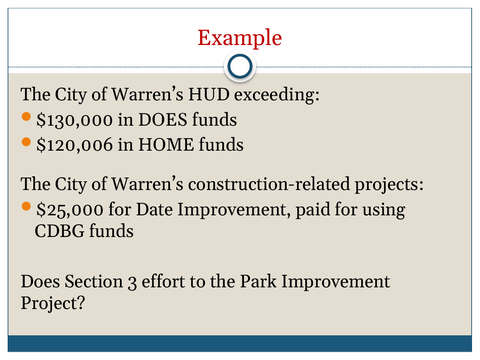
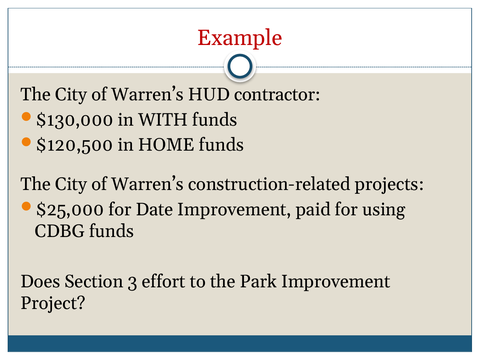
exceeding: exceeding -> contractor
in DOES: DOES -> WITH
$120,006: $120,006 -> $120,500
